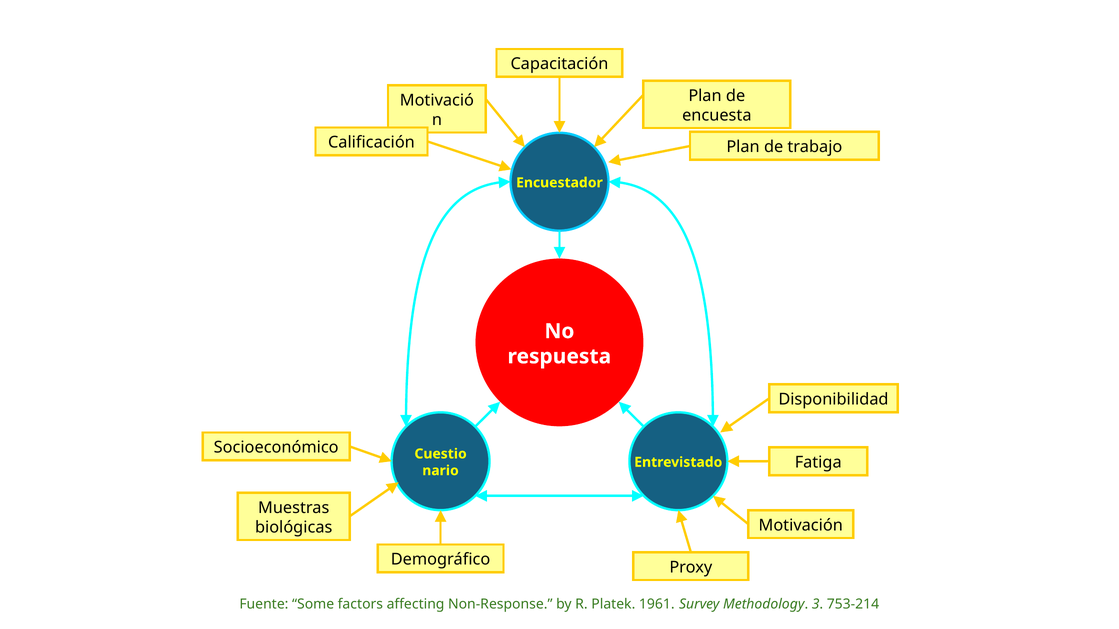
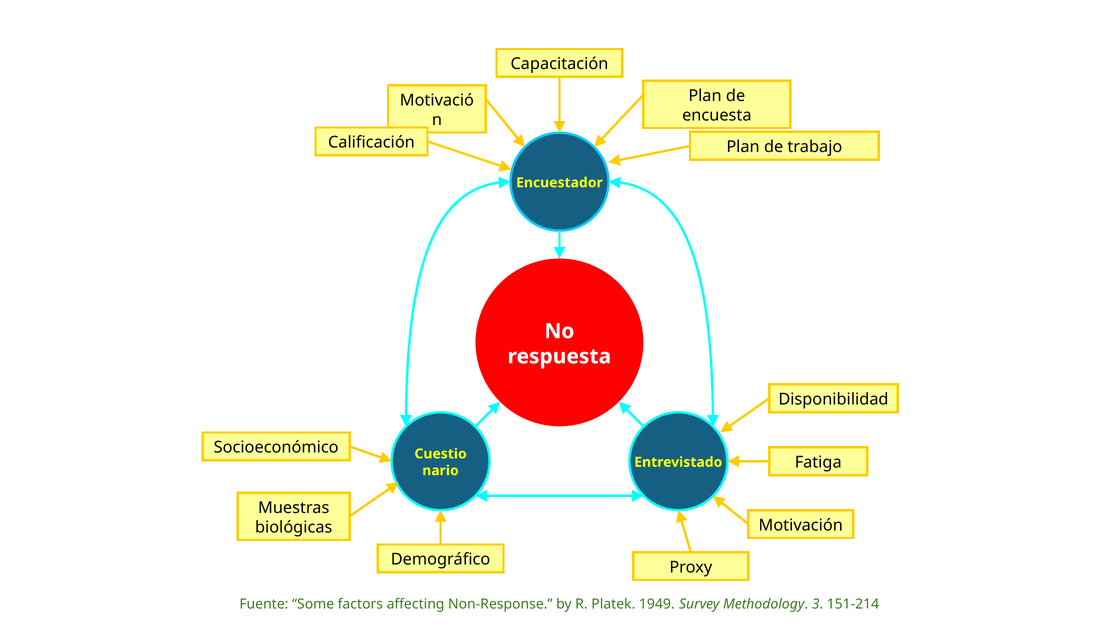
1961: 1961 -> 1949
753-214: 753-214 -> 151-214
